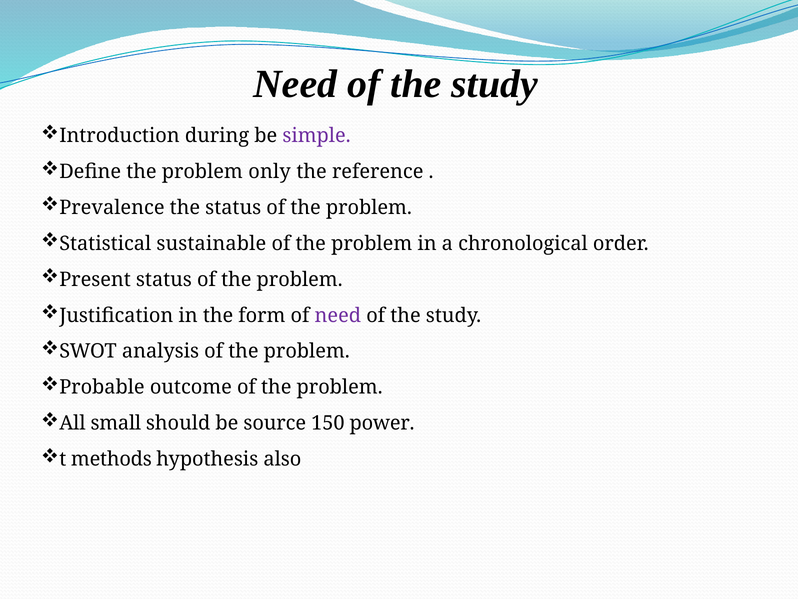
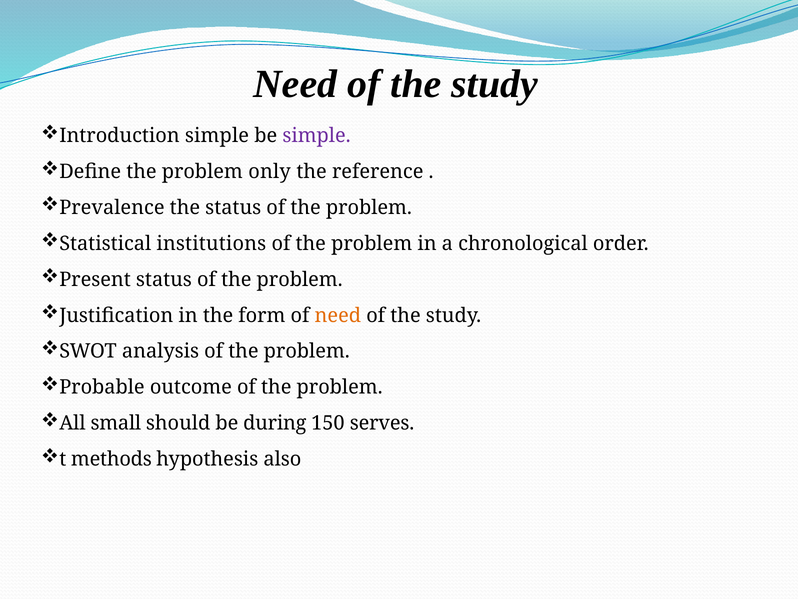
Introduction during: during -> simple
sustainable: sustainable -> institutions
need at (338, 315) colour: purple -> orange
source: source -> during
power: power -> serves
